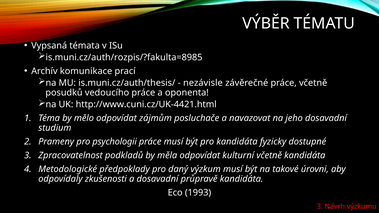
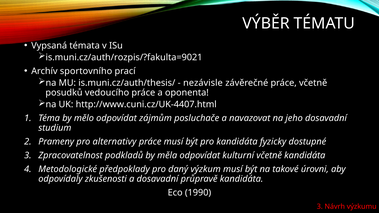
is.muni.cz/auth/rozpis/?fakulta=8985: is.muni.cz/auth/rozpis/?fakulta=8985 -> is.muni.cz/auth/rozpis/?fakulta=9021
komunikace: komunikace -> sportovního
http://www.cuni.cz/UK-4421.html: http://www.cuni.cz/UK-4421.html -> http://www.cuni.cz/UK-4407.html
psychologii: psychologii -> alternativy
1993: 1993 -> 1990
